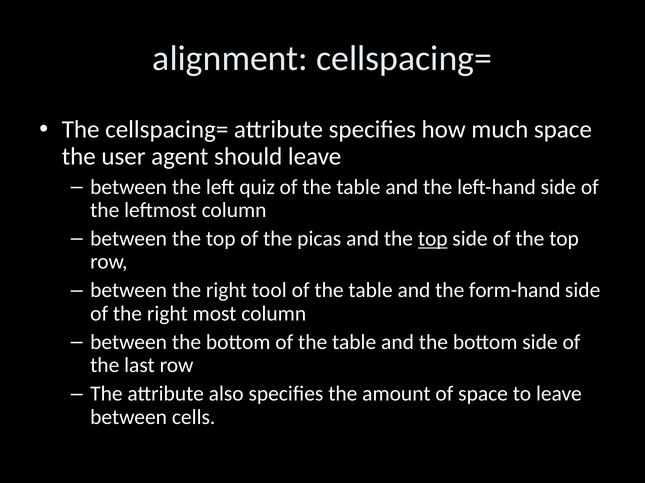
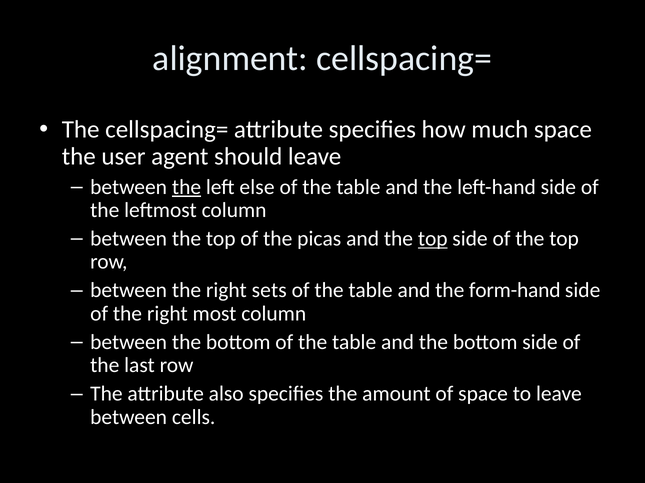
the at (187, 187) underline: none -> present
quiz: quiz -> else
tool: tool -> sets
